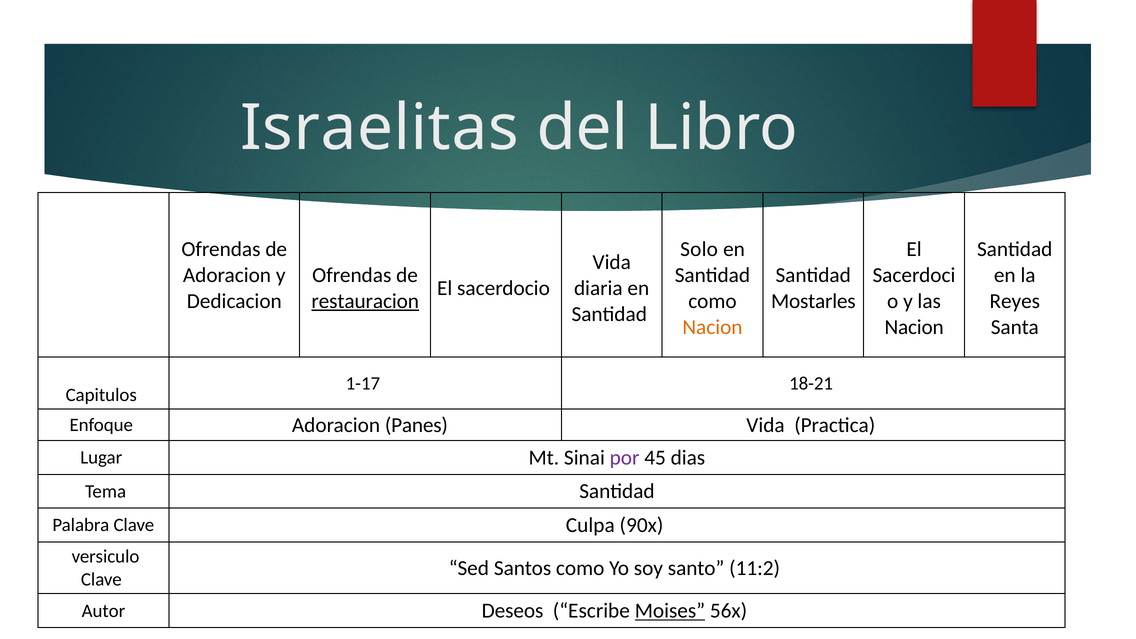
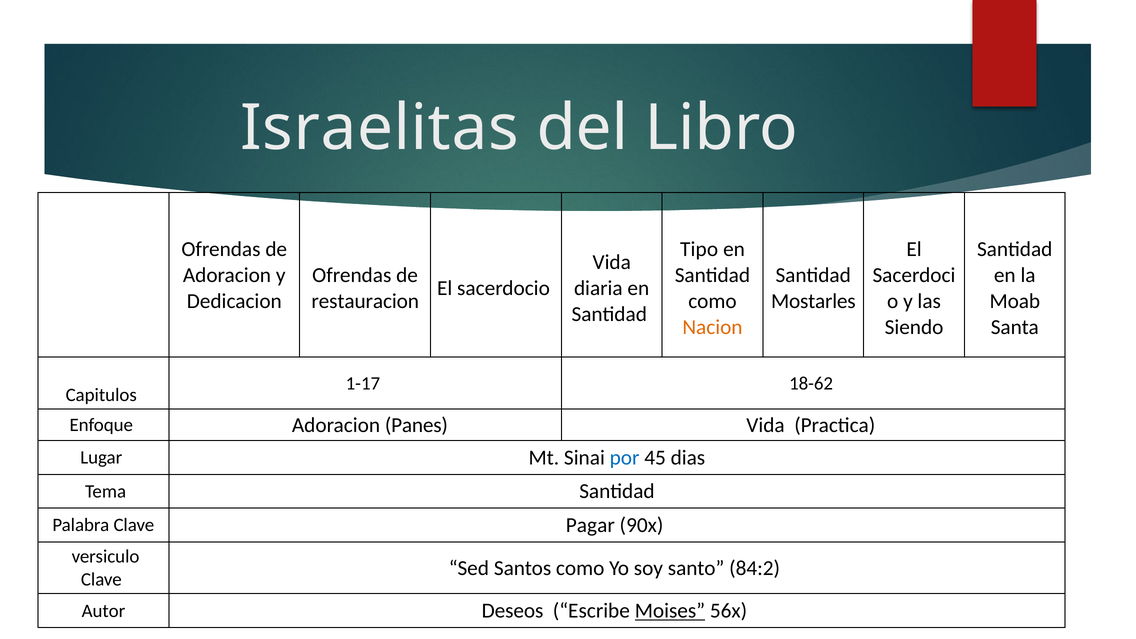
Solo: Solo -> Tipo
restauracion underline: present -> none
Reyes: Reyes -> Moab
Nacion at (914, 327): Nacion -> Siendo
18-21: 18-21 -> 18-62
por colour: purple -> blue
Culpa: Culpa -> Pagar
11:2: 11:2 -> 84:2
